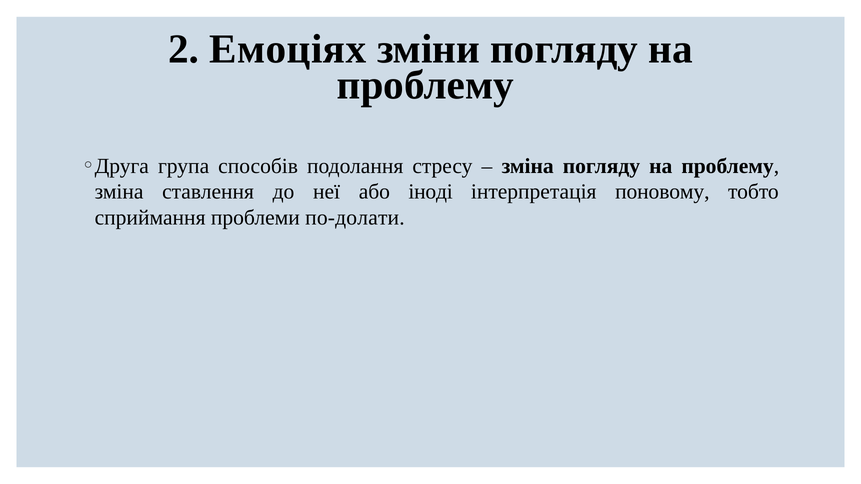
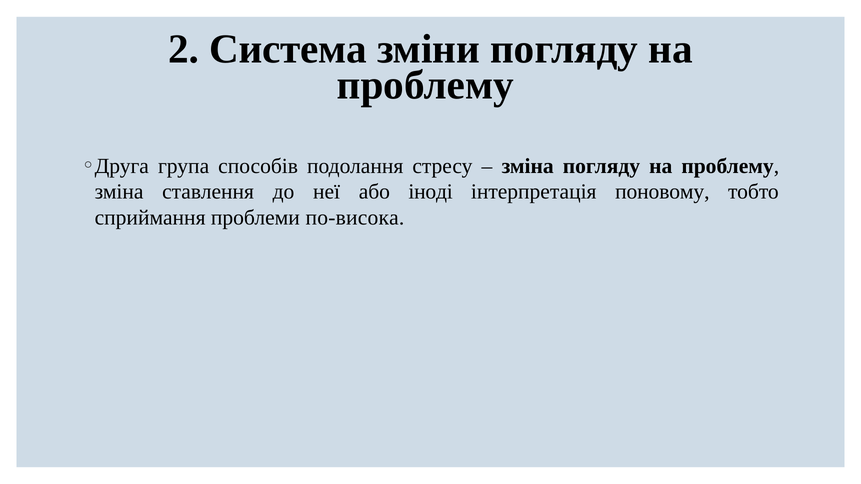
Емоціях: Емоціях -> Система
по-долати: по-долати -> по-висока
